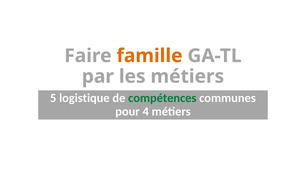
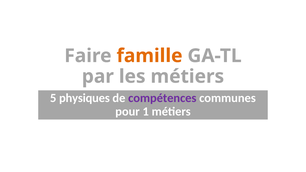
logistique: logistique -> physiques
compétences colour: green -> purple
4: 4 -> 1
